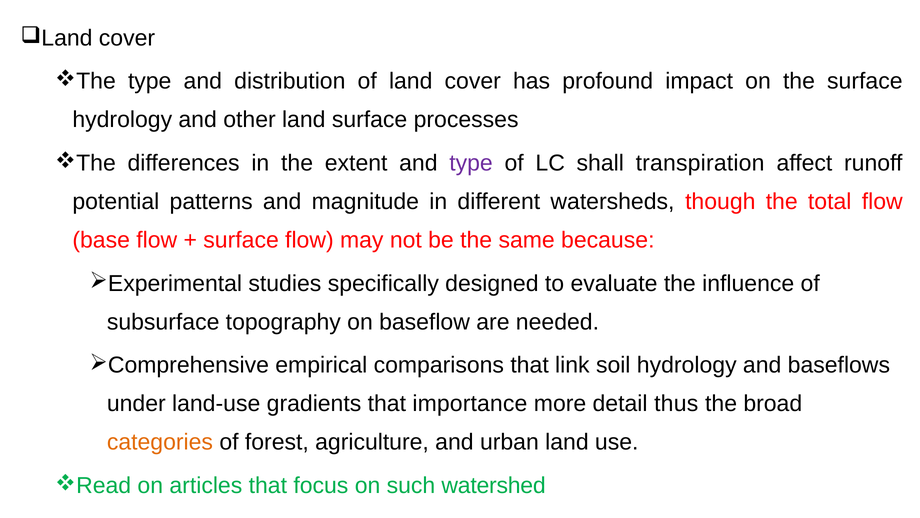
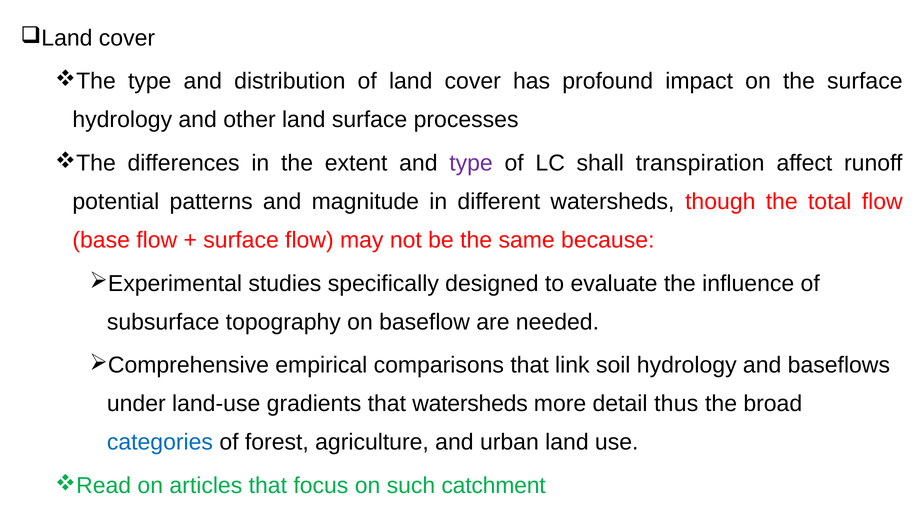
that importance: importance -> watersheds
categories colour: orange -> blue
watershed: watershed -> catchment
